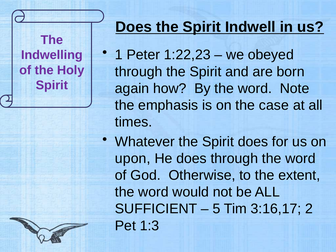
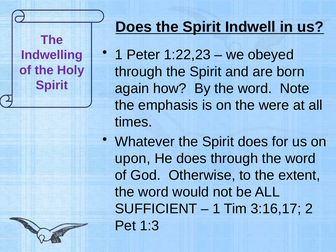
case: case -> were
5 at (216, 209): 5 -> 1
